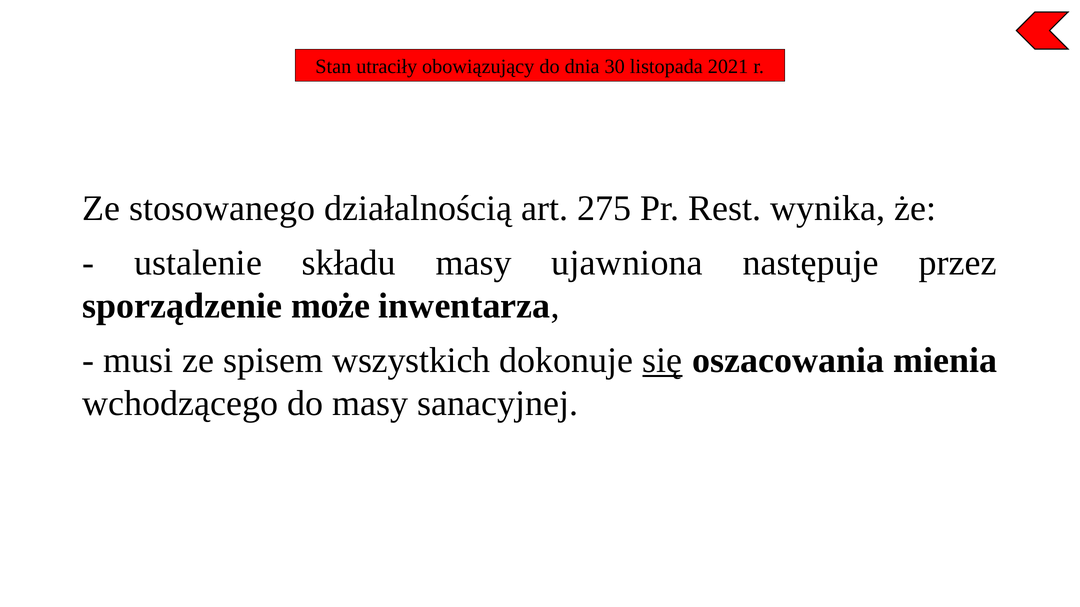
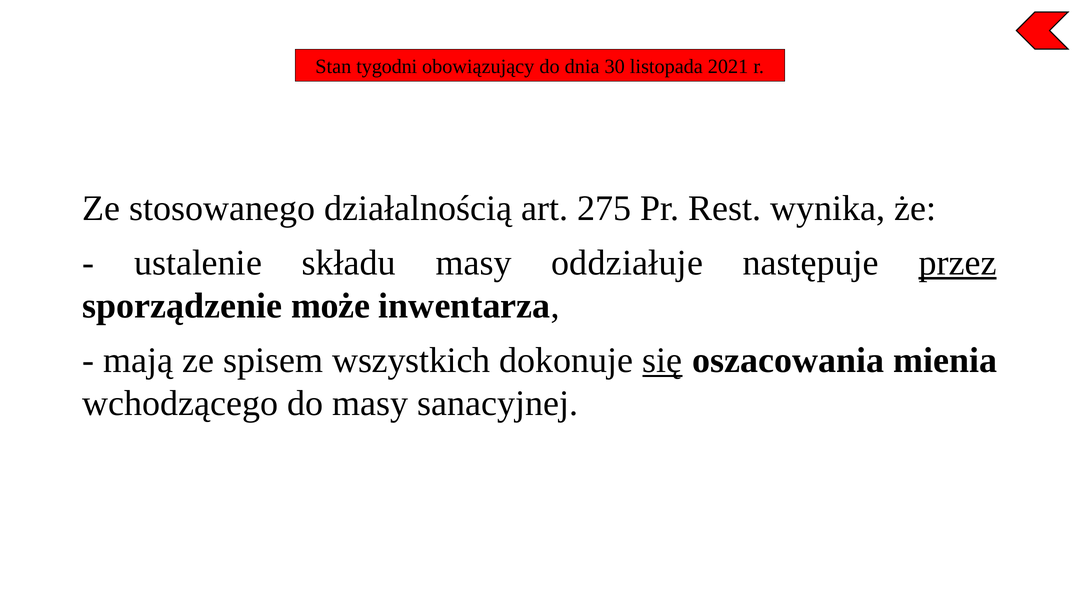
utraciły: utraciły -> tygodni
ujawniona: ujawniona -> oddziałuje
przez underline: none -> present
musi: musi -> mają
